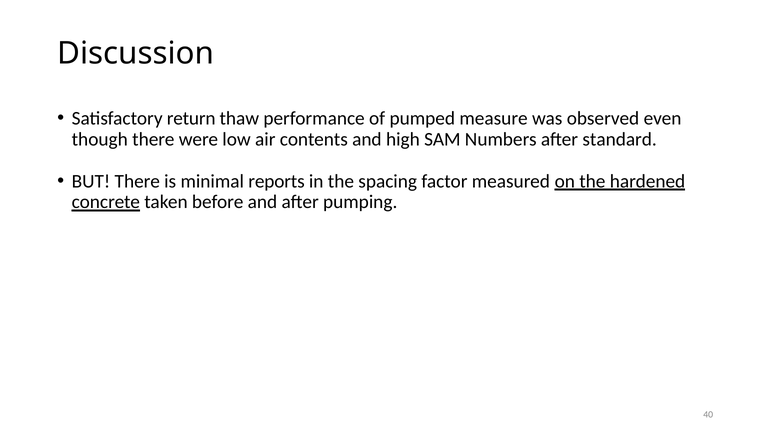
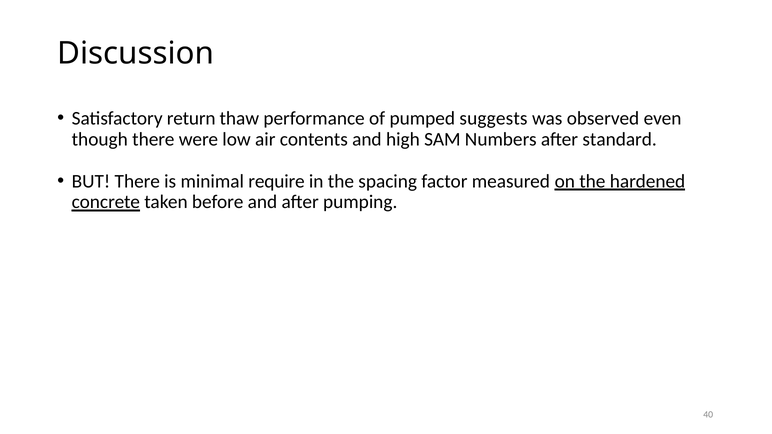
measure: measure -> suggests
reports: reports -> require
